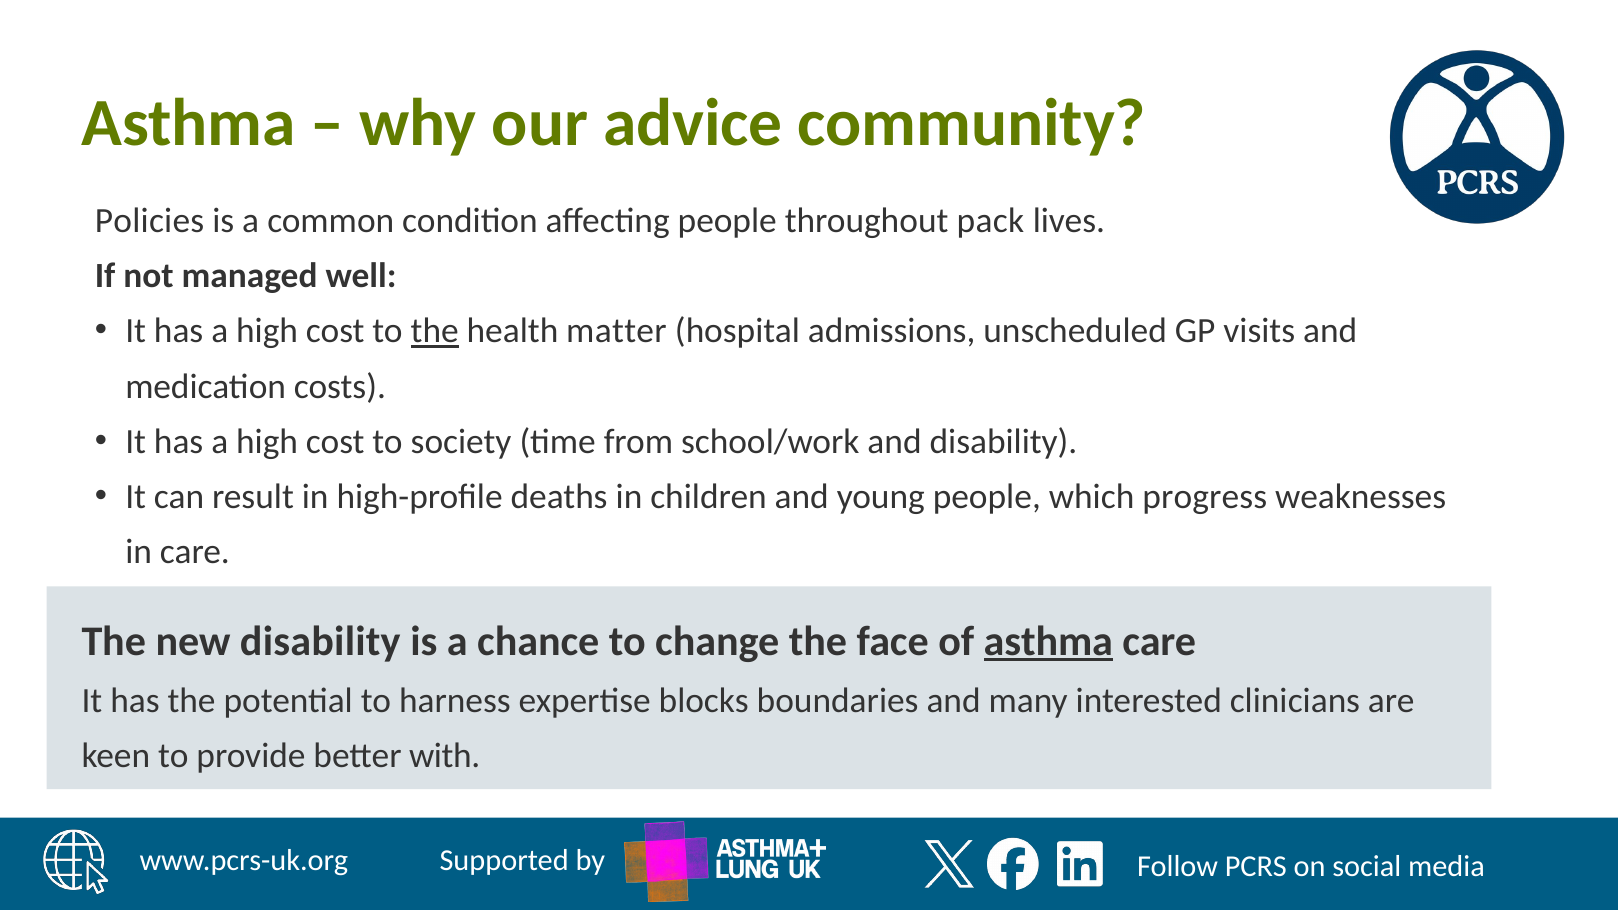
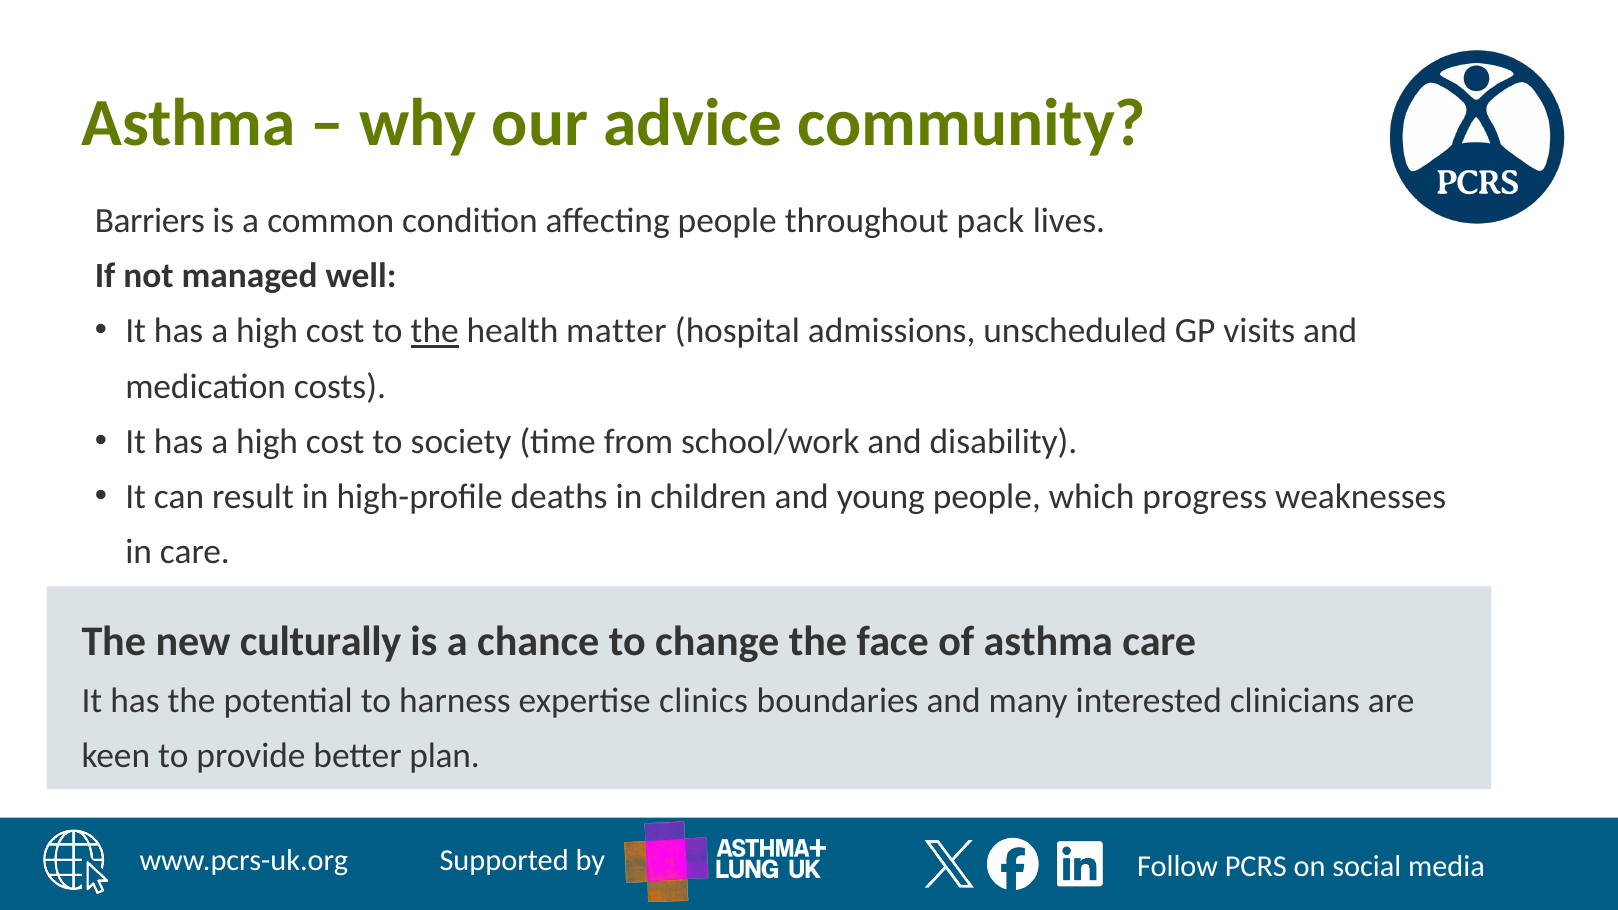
Policies: Policies -> Barriers
new disability: disability -> culturally
asthma at (1048, 642) underline: present -> none
blocks: blocks -> clinics
with: with -> plan
